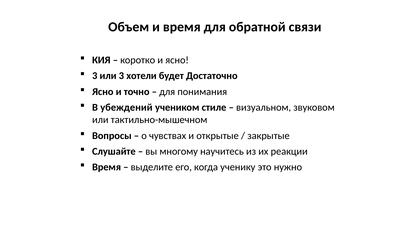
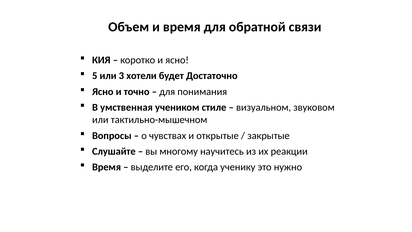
3 at (95, 76): 3 -> 5
убеждений: убеждений -> умственная
